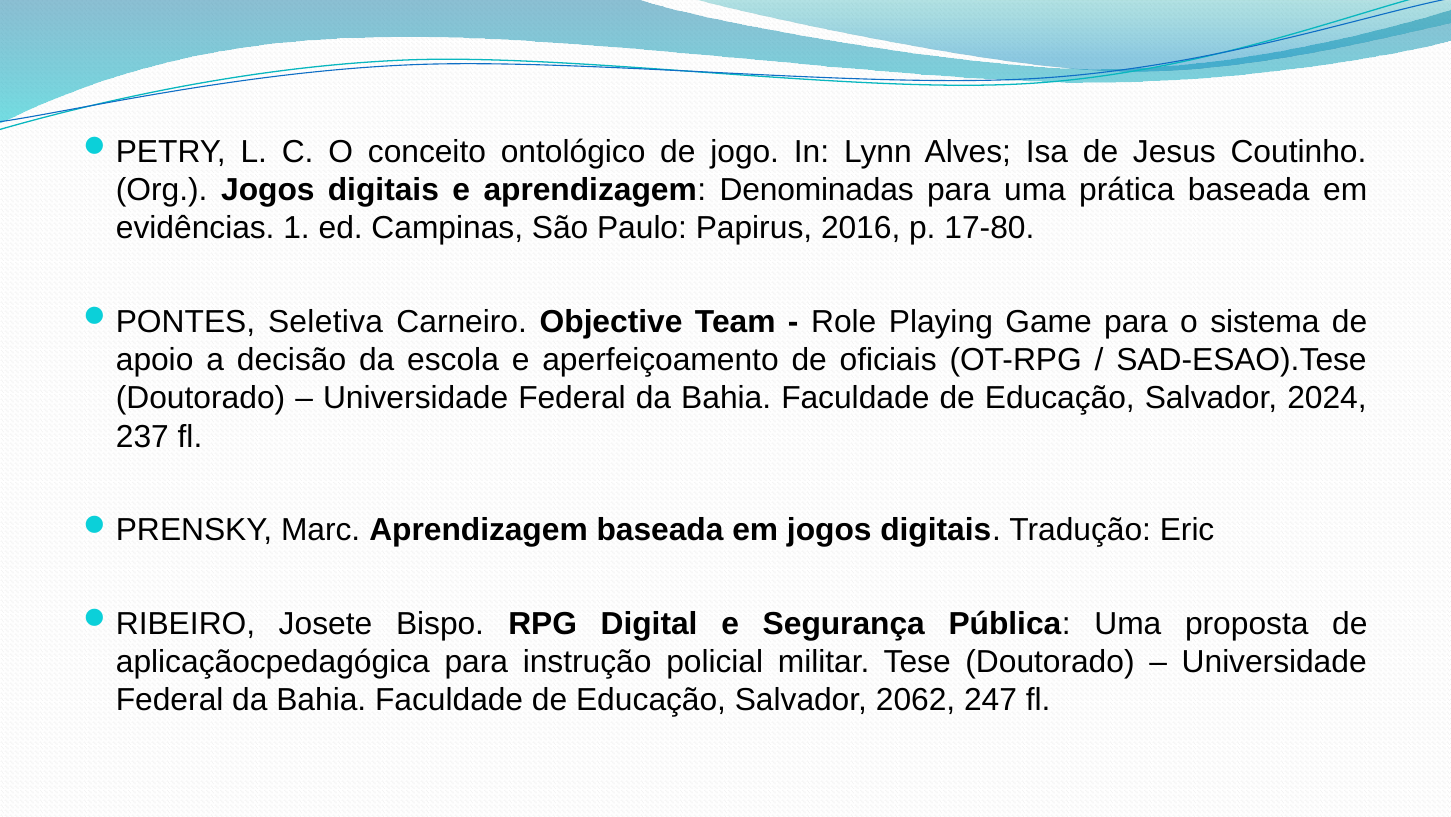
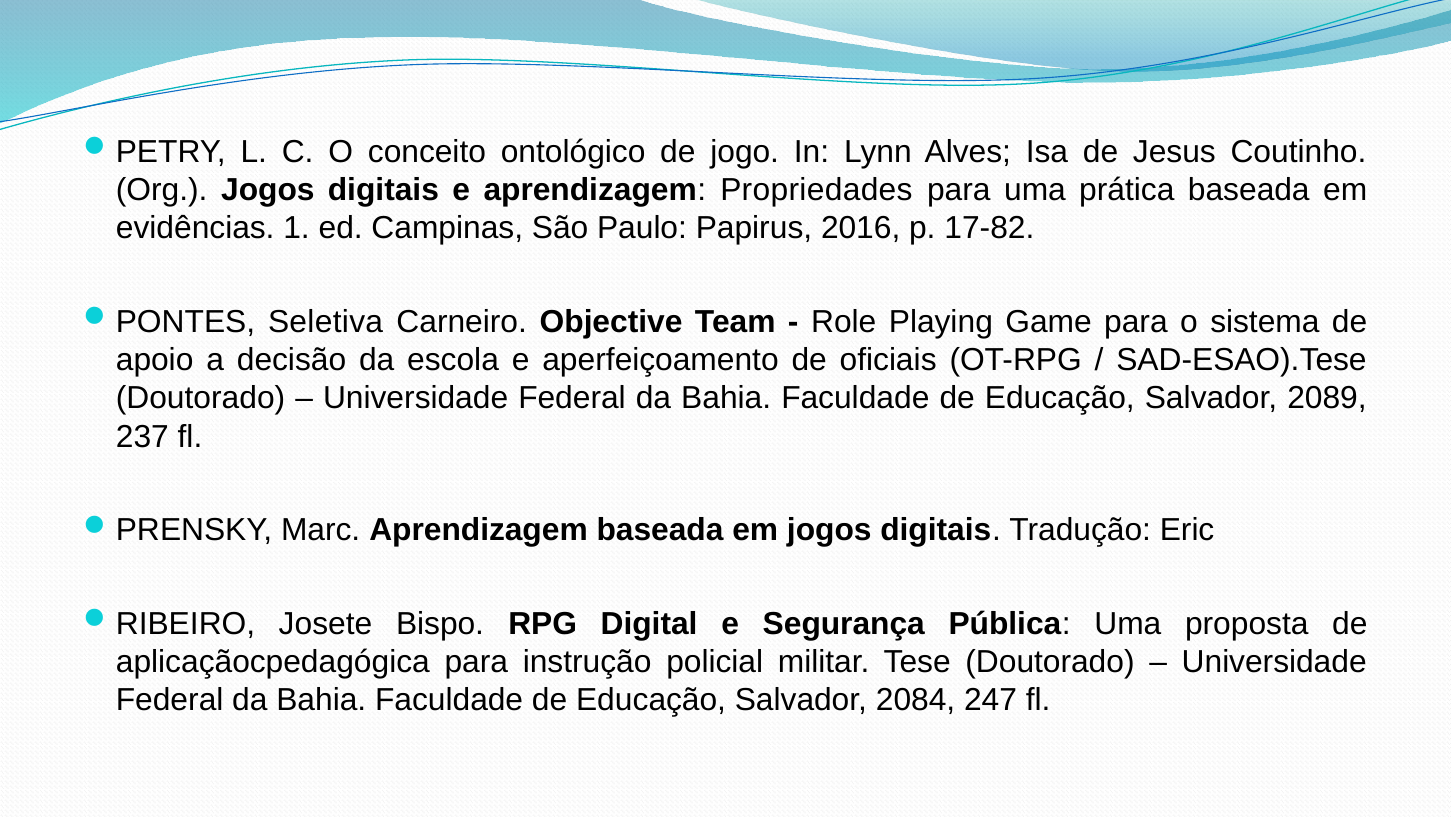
Denominadas: Denominadas -> Propriedades
17-80: 17-80 -> 17-82
2024: 2024 -> 2089
2062: 2062 -> 2084
